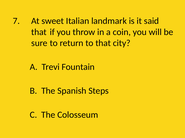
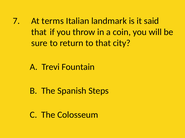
sweet: sweet -> terms
